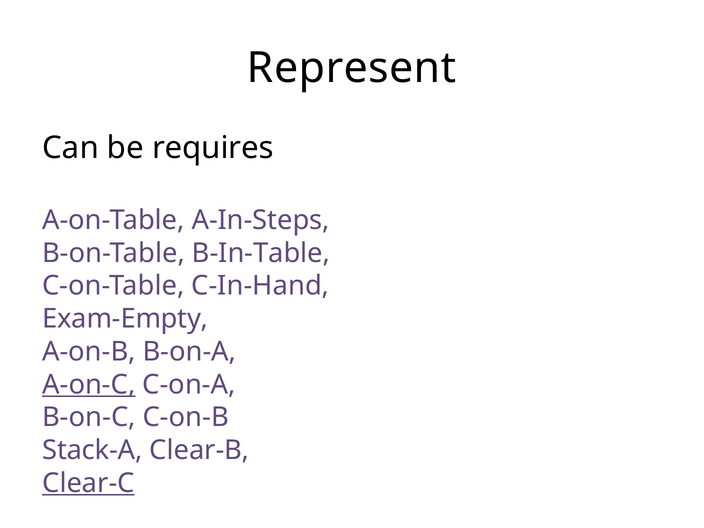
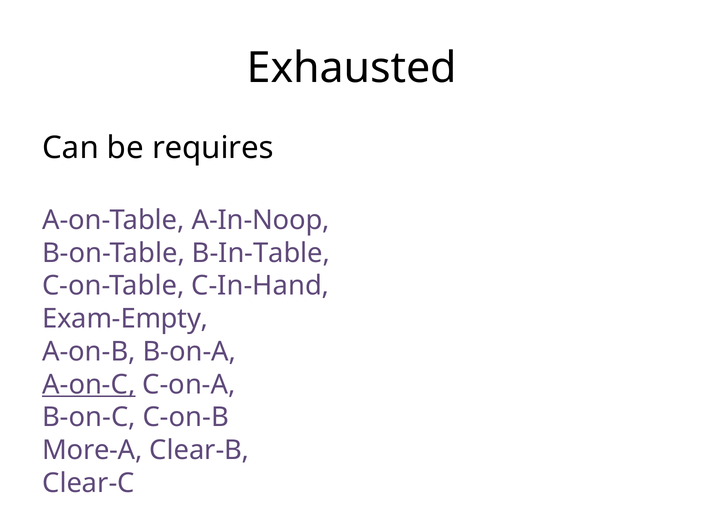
Represent: Represent -> Exhausted
A-In-Steps: A-In-Steps -> A-In-Noop
Stack-A: Stack-A -> More-A
Clear-C underline: present -> none
